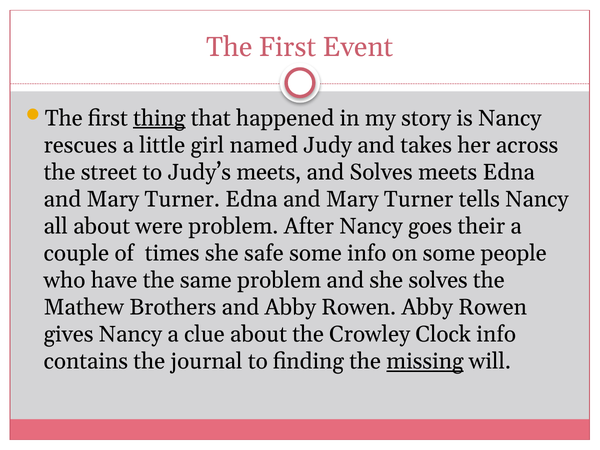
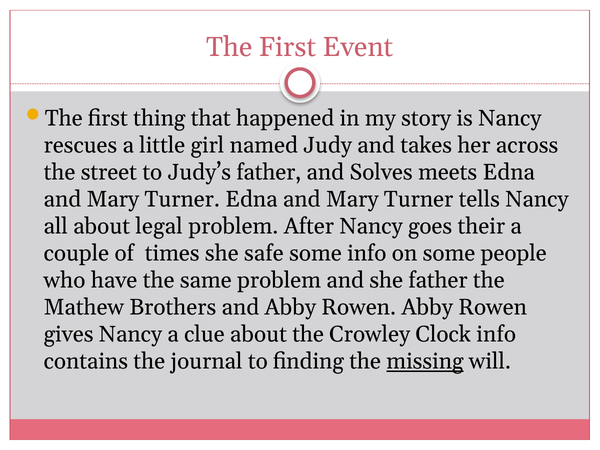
thing underline: present -> none
Judy’s meets: meets -> father
were: were -> legal
she solves: solves -> father
